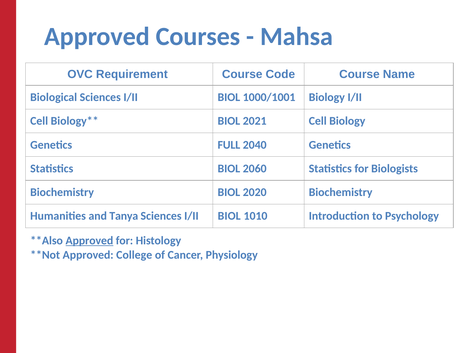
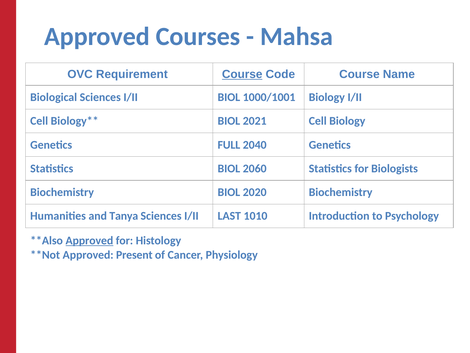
Course at (242, 74) underline: none -> present
BIOL at (229, 216): BIOL -> LAST
College: College -> Present
